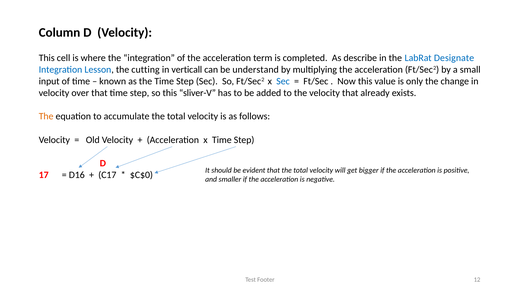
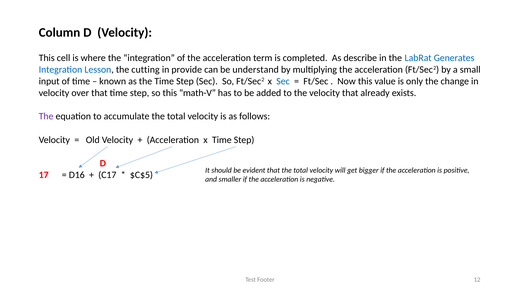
Designate: Designate -> Generates
verticall: verticall -> provide
sliver-V: sliver-V -> math-V
The at (46, 116) colour: orange -> purple
$C$0: $C$0 -> $C$5
